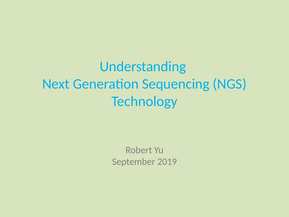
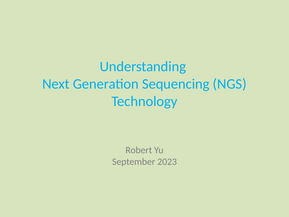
2019: 2019 -> 2023
